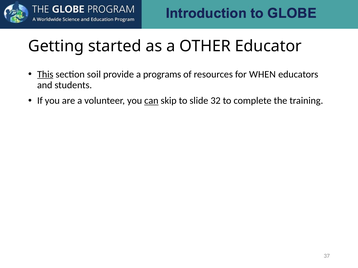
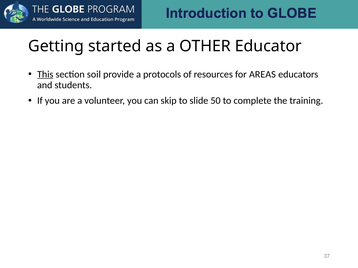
programs: programs -> protocols
WHEN: WHEN -> AREAS
can underline: present -> none
32: 32 -> 50
